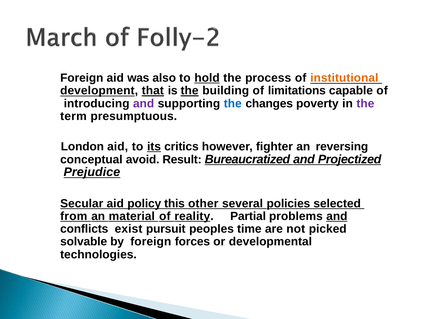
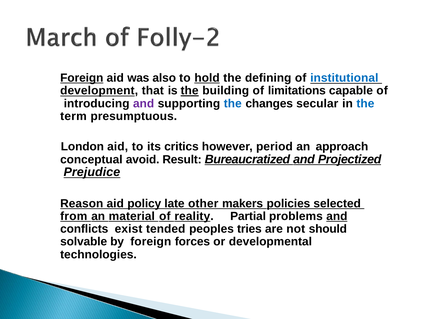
Foreign at (82, 78) underline: none -> present
process: process -> defining
institutional colour: orange -> blue
that underline: present -> none
poverty: poverty -> secular
the at (365, 103) colour: purple -> blue
its underline: present -> none
fighter: fighter -> period
reversing: reversing -> approach
Secular: Secular -> Reason
this: this -> late
several: several -> makers
pursuit: pursuit -> tended
time: time -> tries
picked: picked -> should
